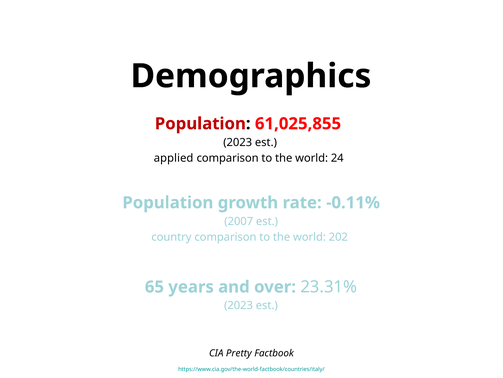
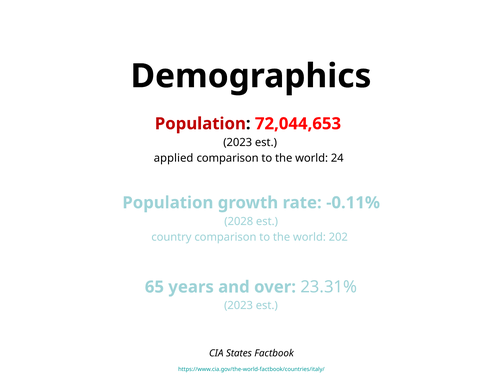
61,025,855: 61,025,855 -> 72,044,653
2007: 2007 -> 2028
Pretty: Pretty -> States
